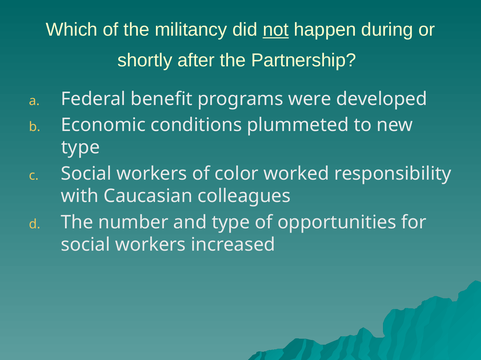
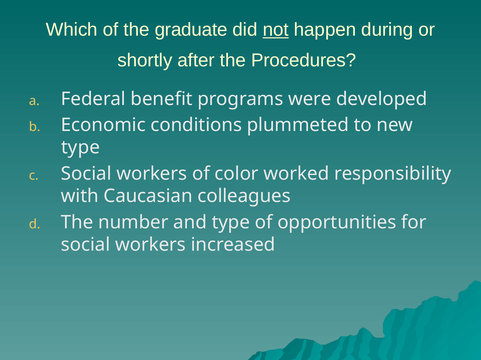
militancy: militancy -> graduate
Partnership: Partnership -> Procedures
